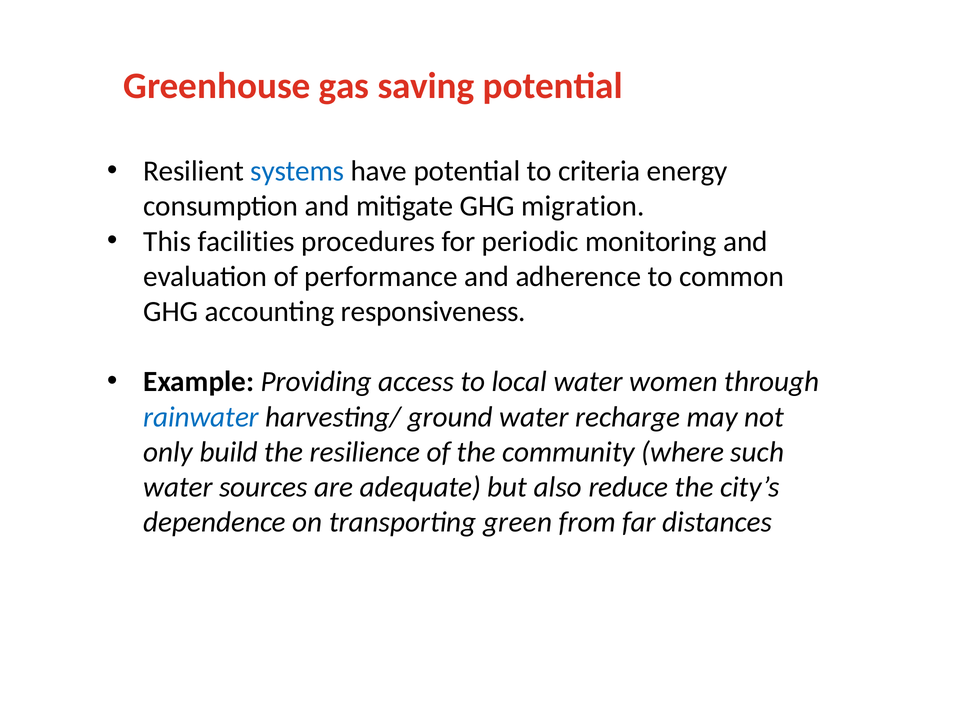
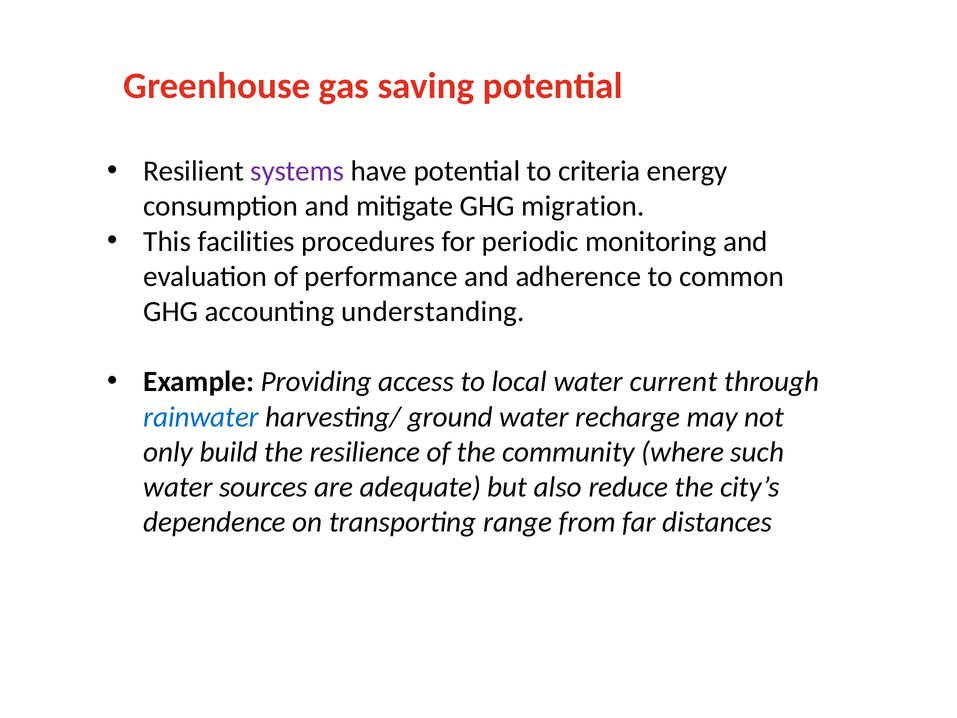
systems colour: blue -> purple
responsiveness: responsiveness -> understanding
women: women -> current
green: green -> range
